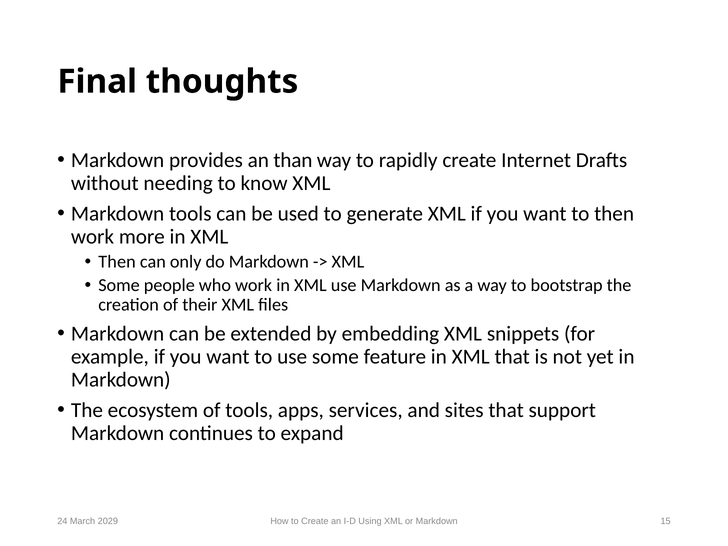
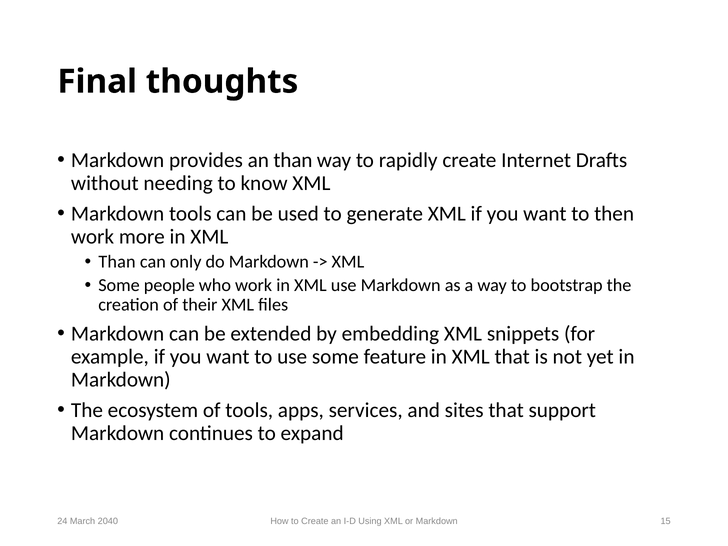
Then at (117, 262): Then -> Than
2029: 2029 -> 2040
